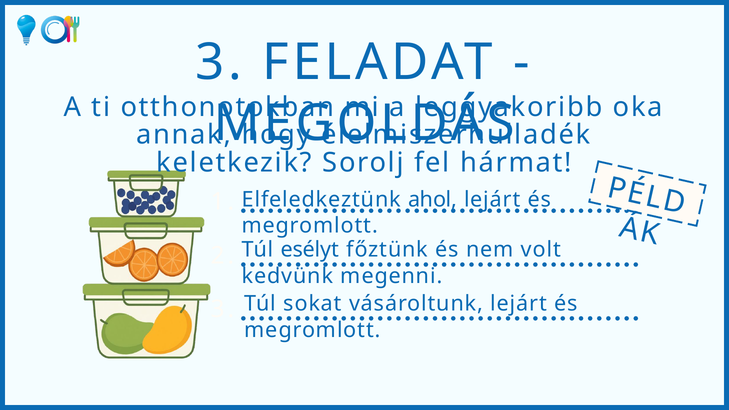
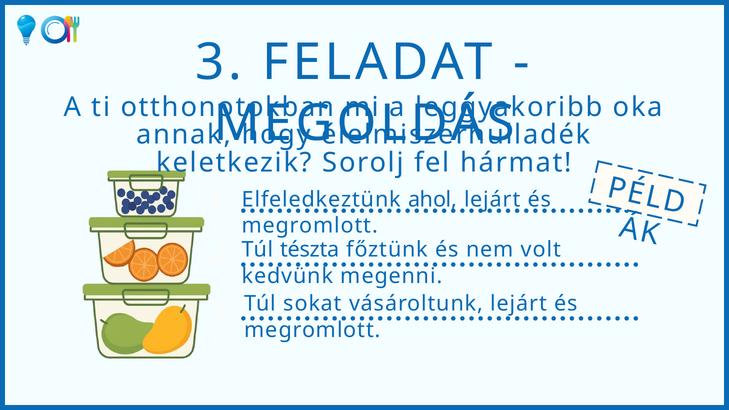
esélyt: esélyt -> tészta
